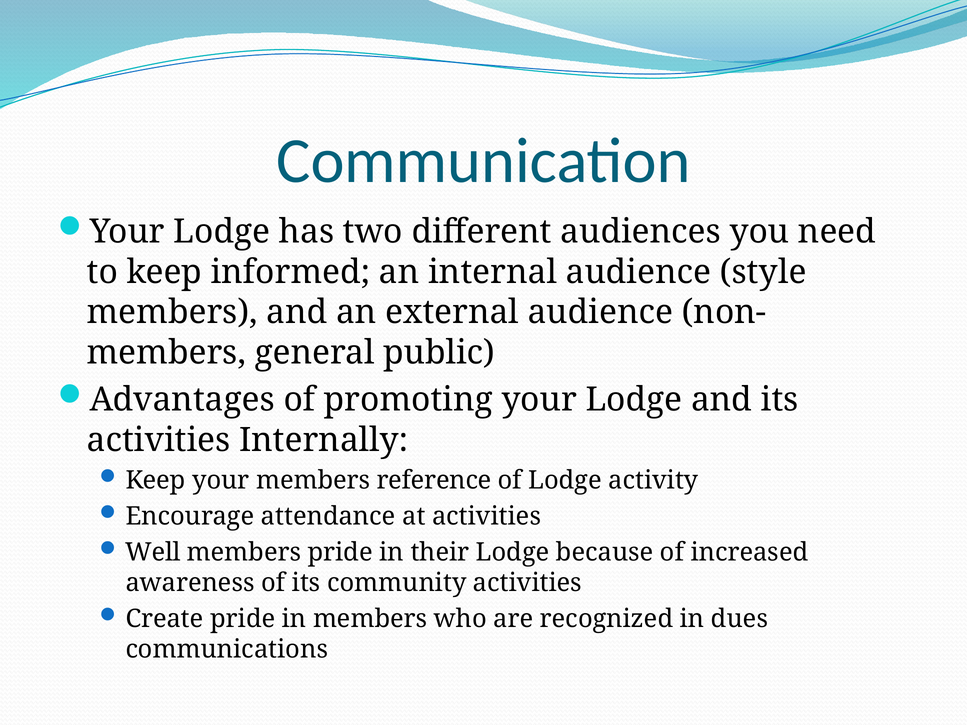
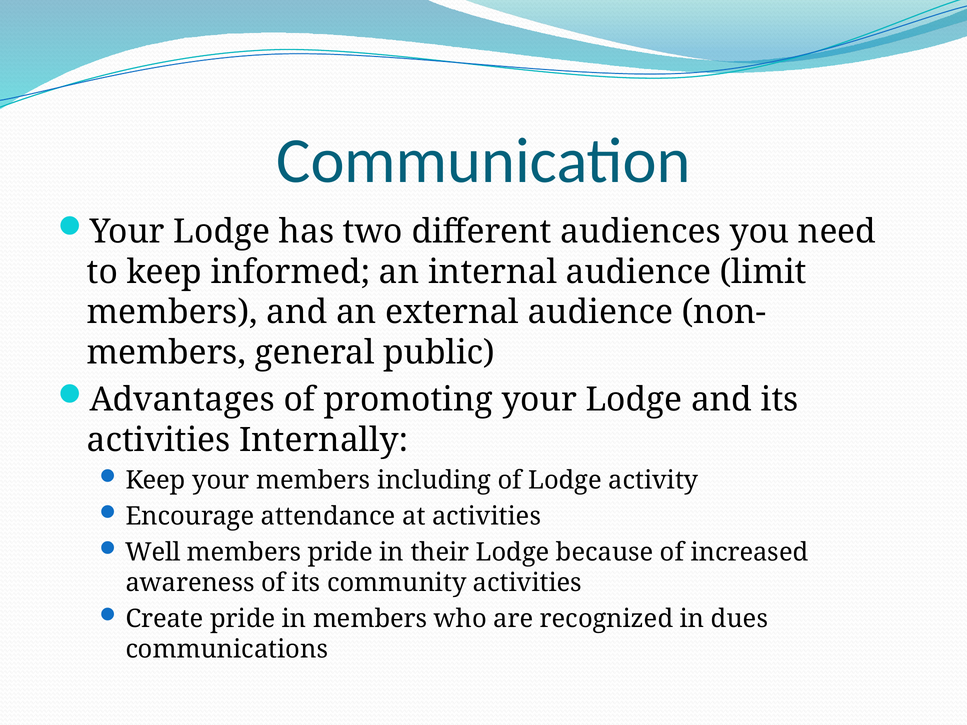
style: style -> limit
reference: reference -> including
